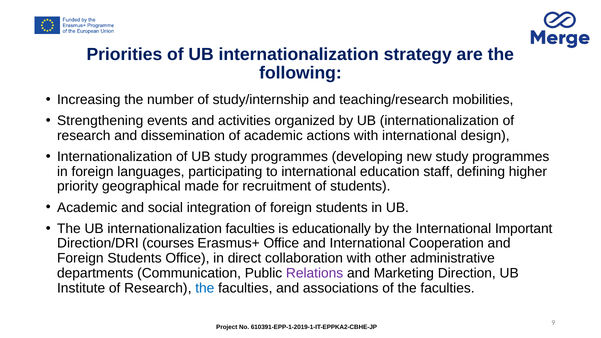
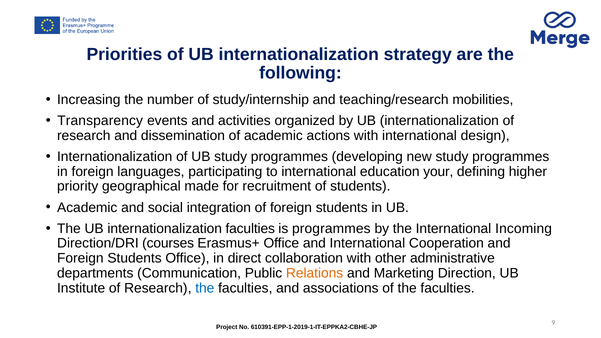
Strengthening: Strengthening -> Transparency
staff: staff -> your
is educationally: educationally -> programmes
Important: Important -> Incoming
Relations colour: purple -> orange
